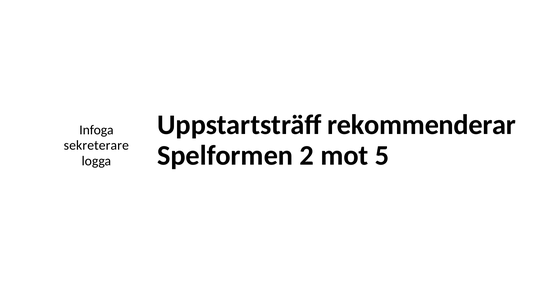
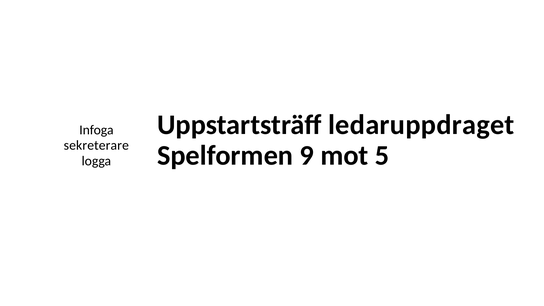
rekommenderar: rekommenderar -> ledaruppdraget
2: 2 -> 9
